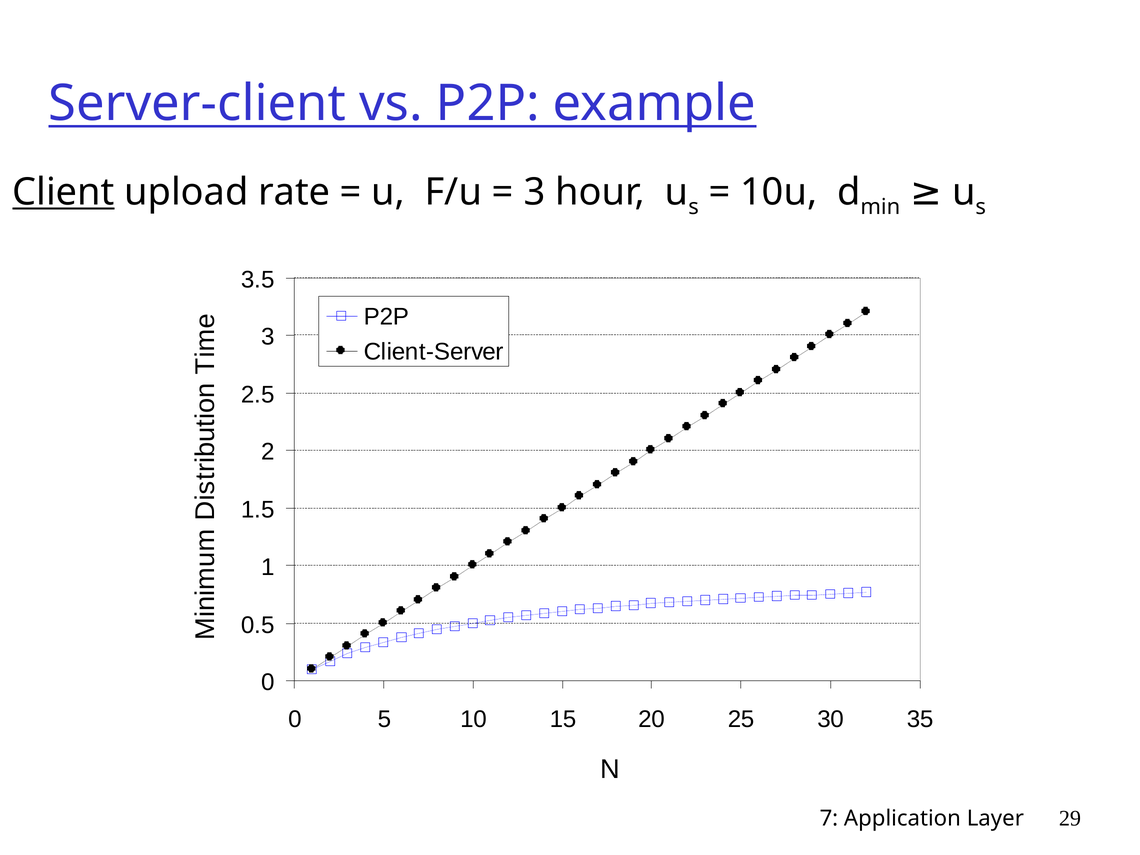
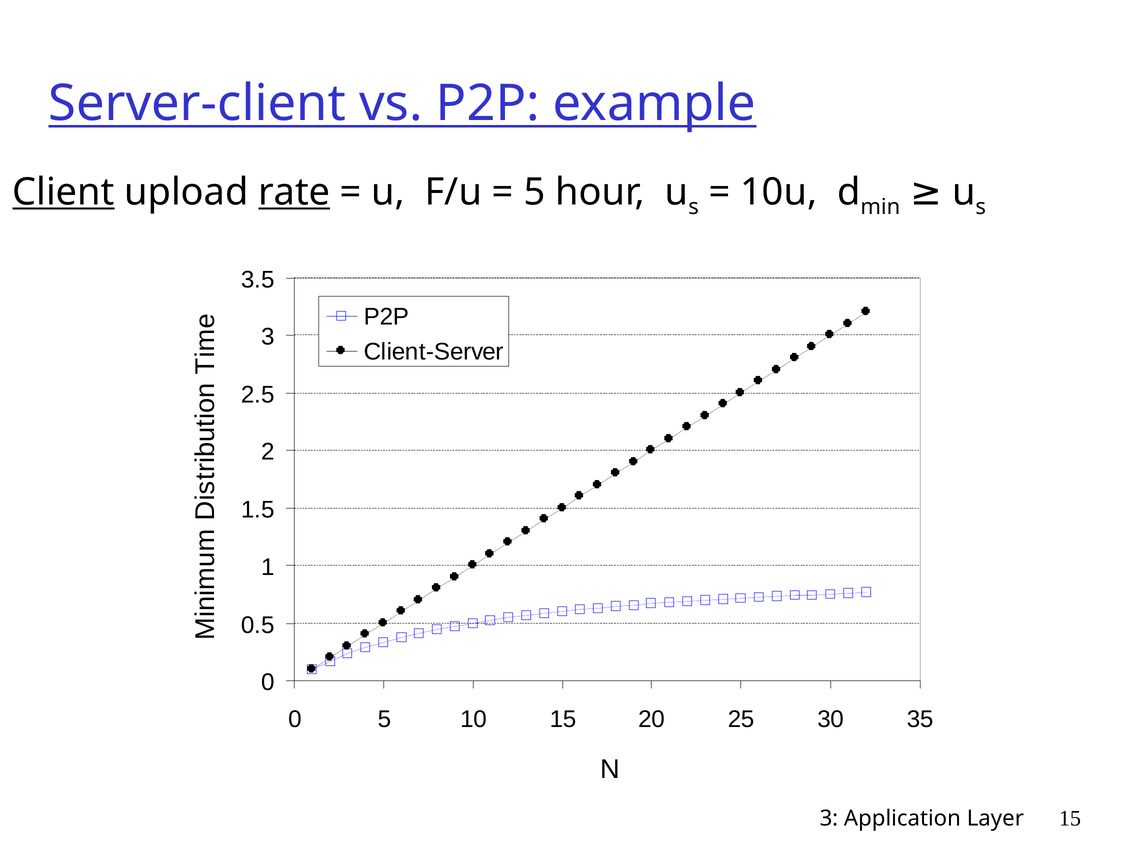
rate underline: none -> present
3 at (534, 192): 3 -> 5
7 at (829, 819): 7 -> 3
Layer 29: 29 -> 15
